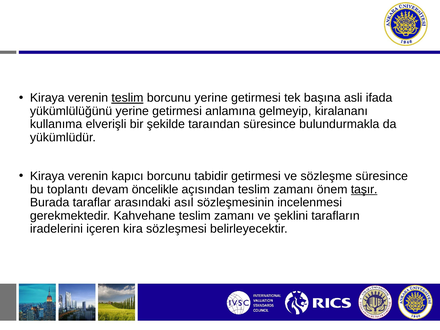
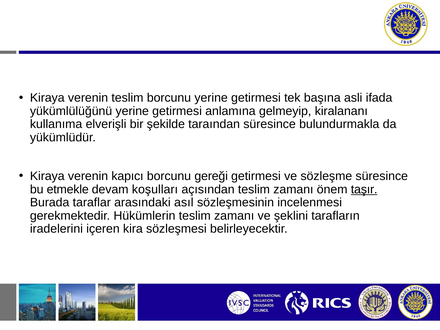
teslim at (127, 98) underline: present -> none
tabidir: tabidir -> gereği
toplantı: toplantı -> etmekle
öncelikle: öncelikle -> koşulları
Kahvehane: Kahvehane -> Hükümlerin
